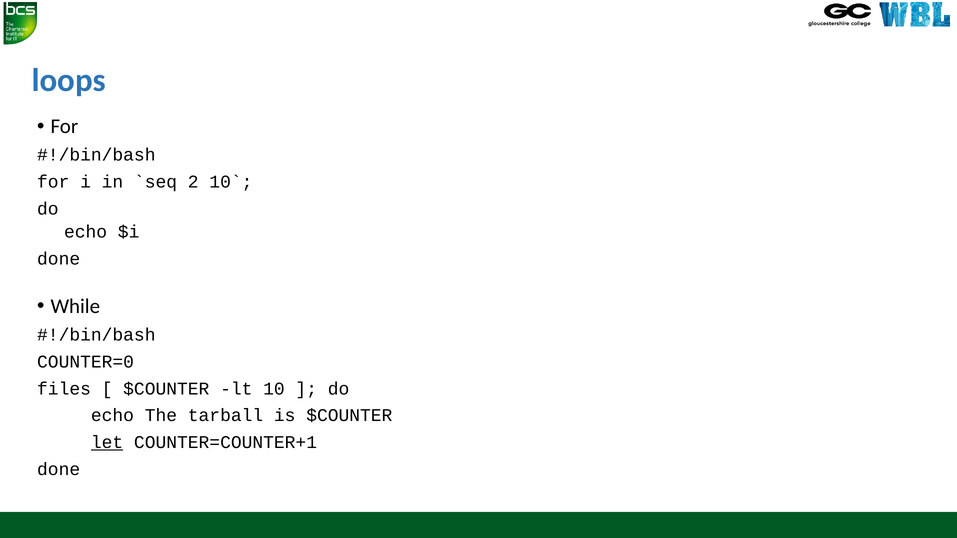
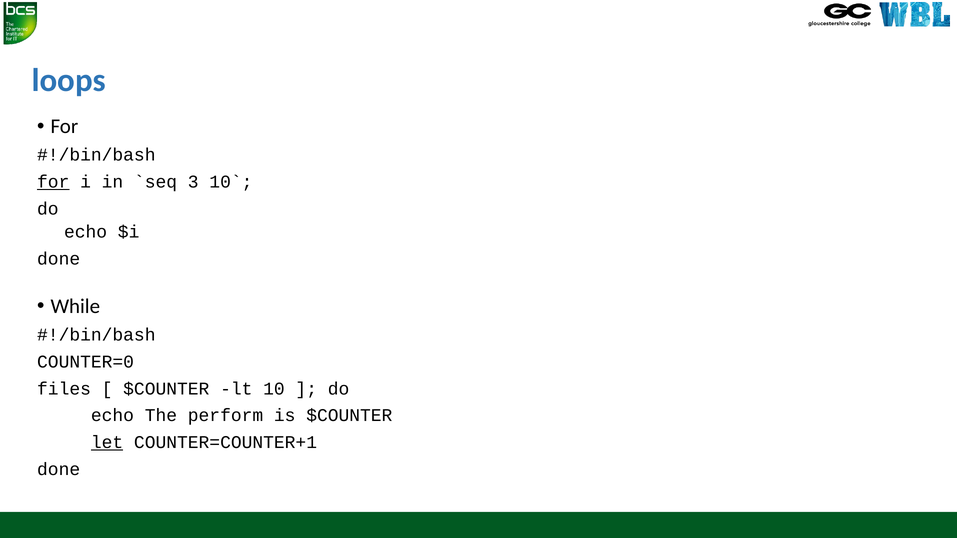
for at (53, 182) underline: none -> present
2: 2 -> 3
tarball: tarball -> perform
